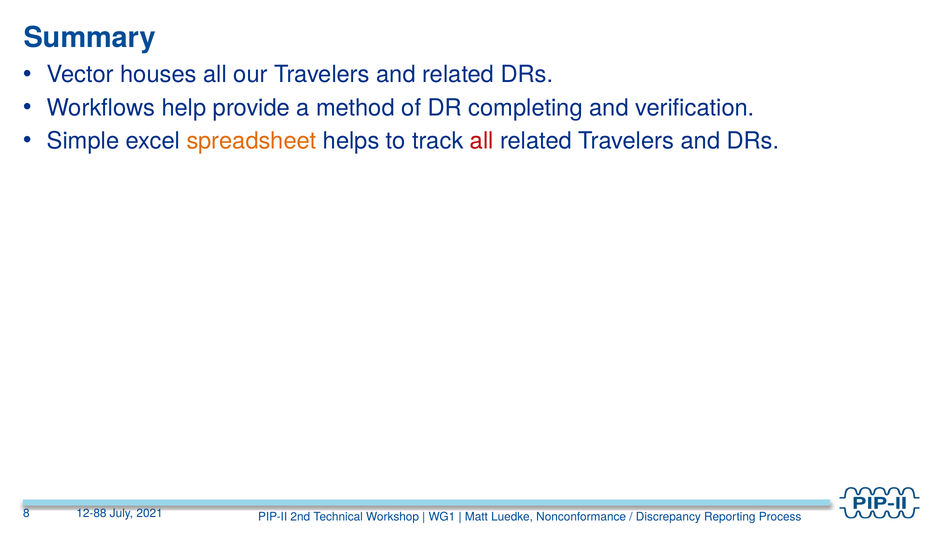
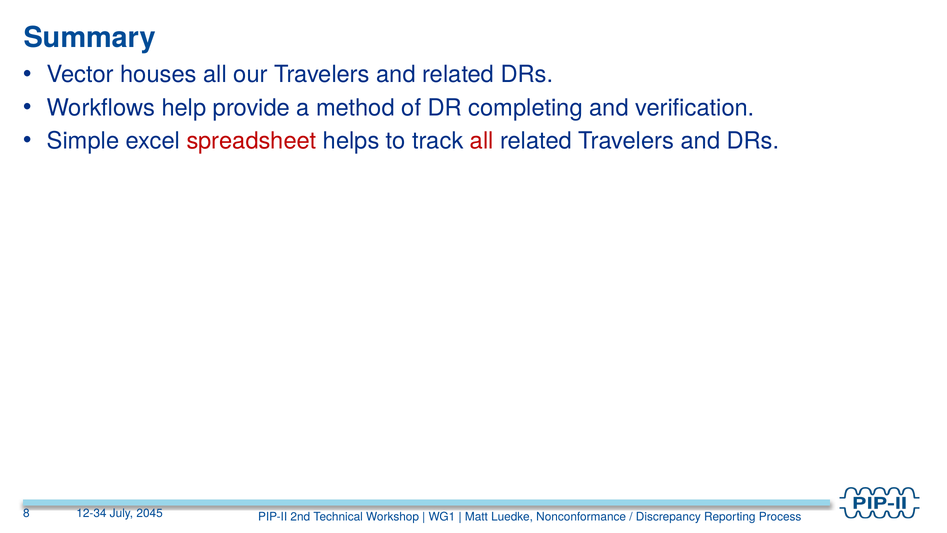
spreadsheet colour: orange -> red
12-88: 12-88 -> 12-34
2021: 2021 -> 2045
